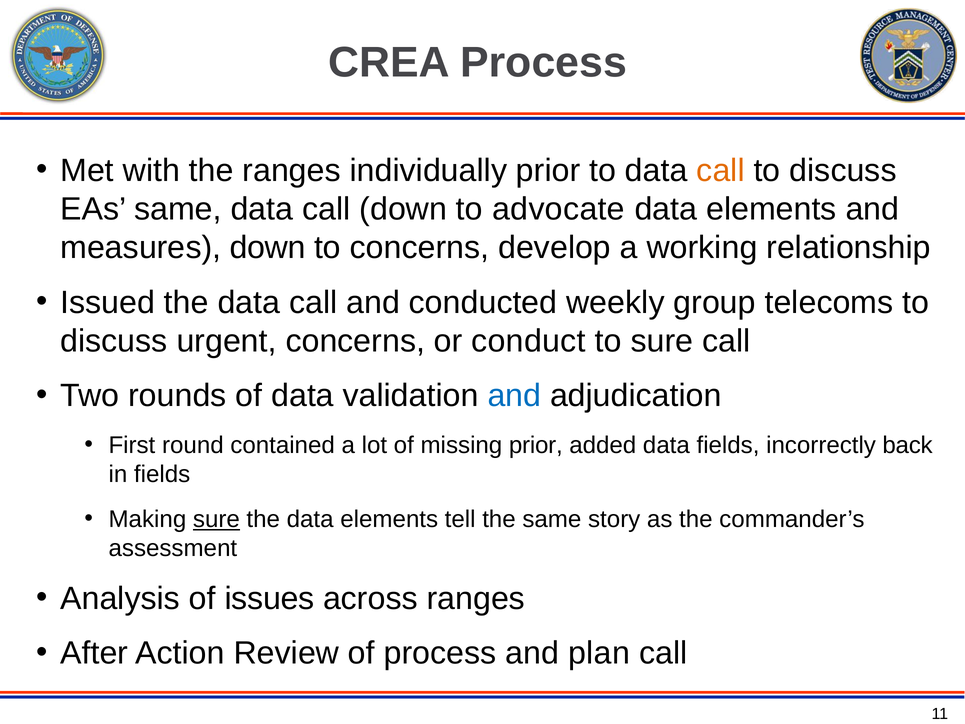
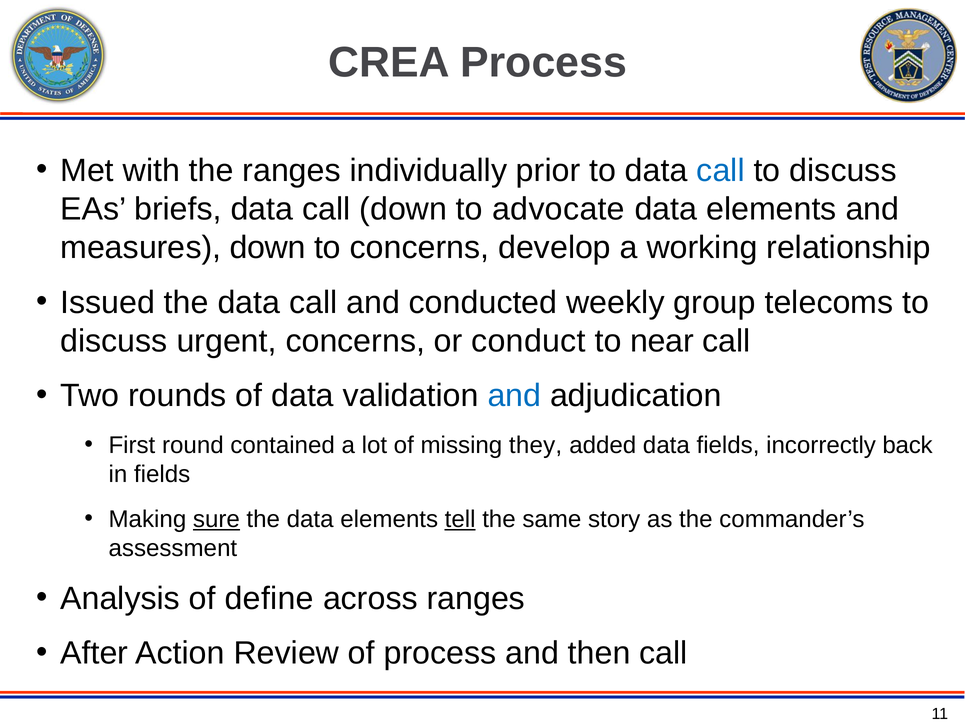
call at (721, 170) colour: orange -> blue
EAs same: same -> briefs
to sure: sure -> near
missing prior: prior -> they
tell underline: none -> present
issues: issues -> define
plan: plan -> then
